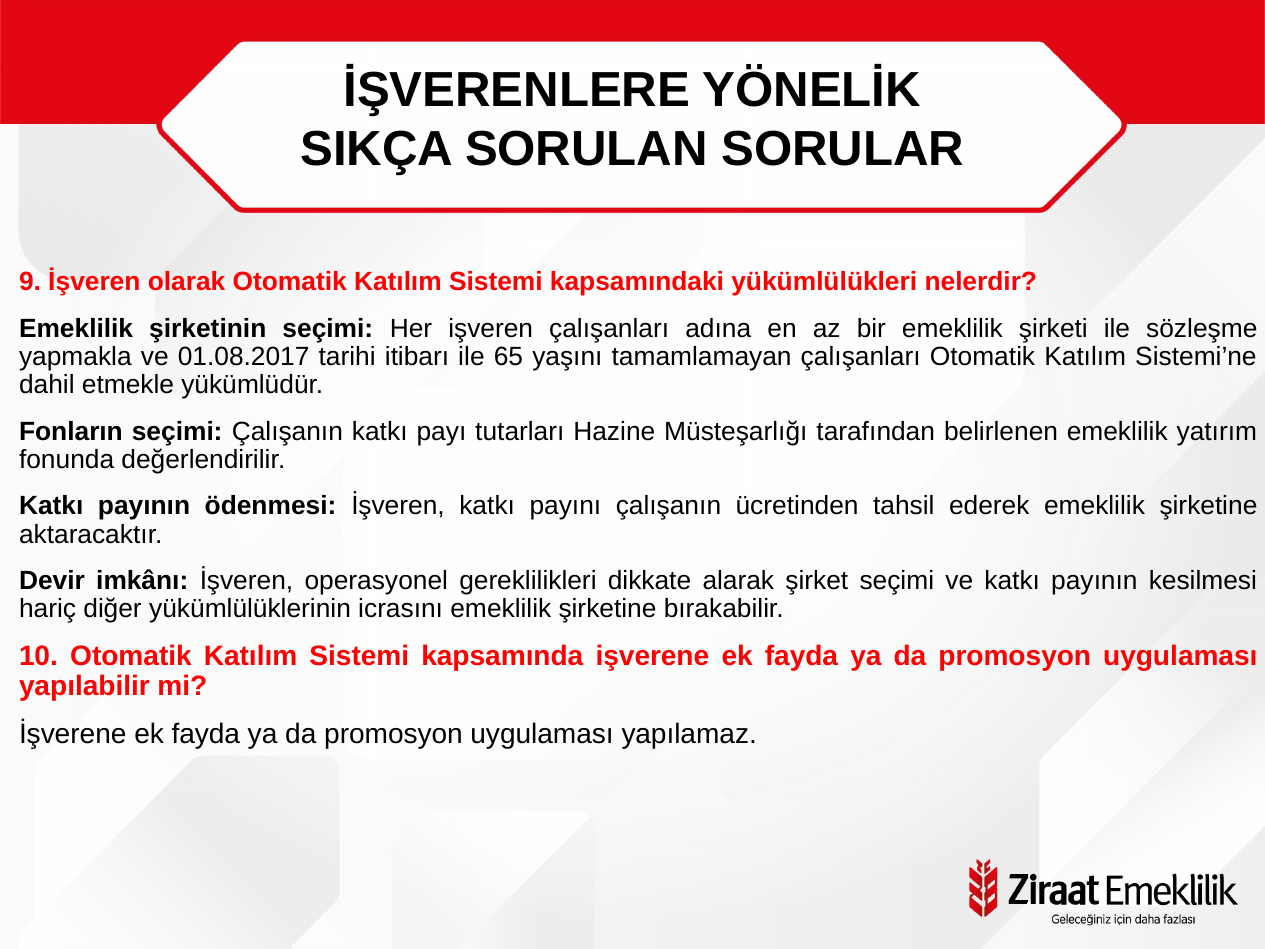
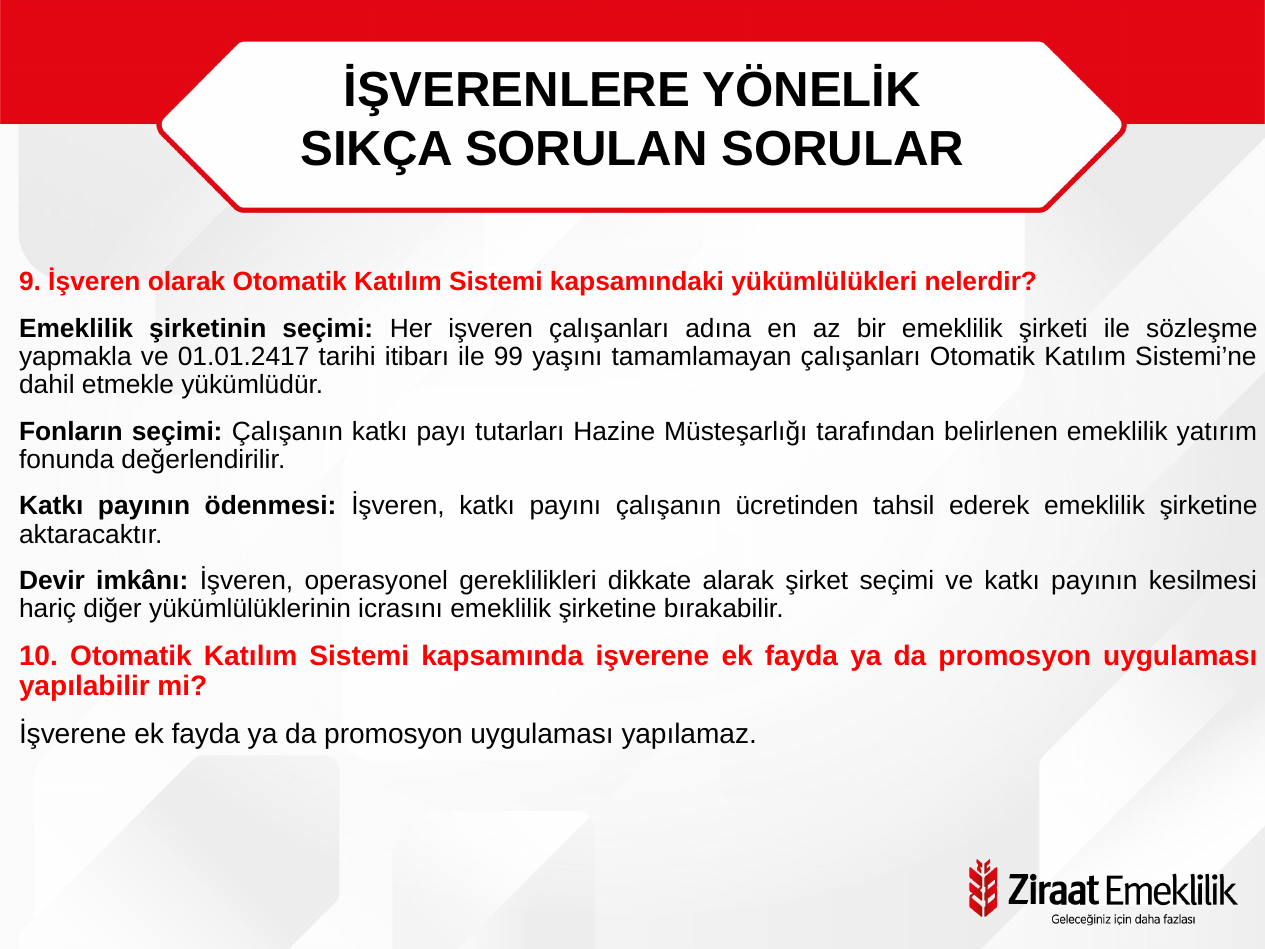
01.08.2017: 01.08.2017 -> 01.01.2417
65: 65 -> 99
